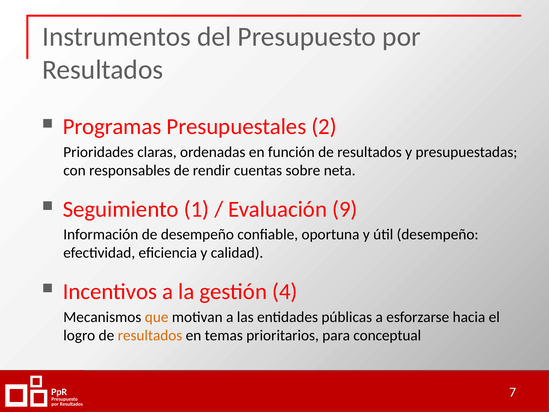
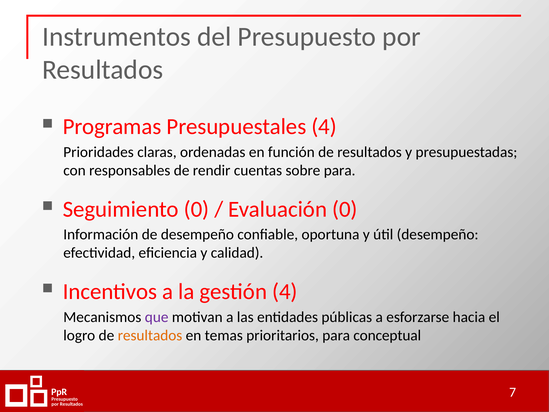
Presupuestales 2: 2 -> 4
sobre neta: neta -> para
Seguimiento 1: 1 -> 0
Evaluación 9: 9 -> 0
que colour: orange -> purple
